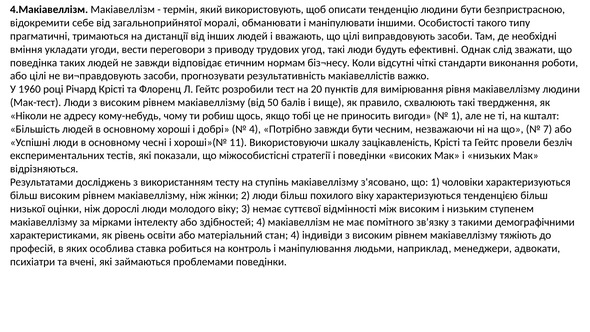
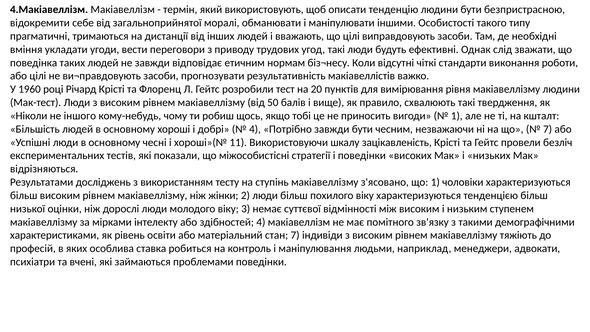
адресу: адресу -> іншого
стан 4: 4 -> 7
